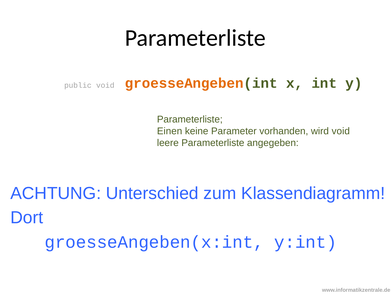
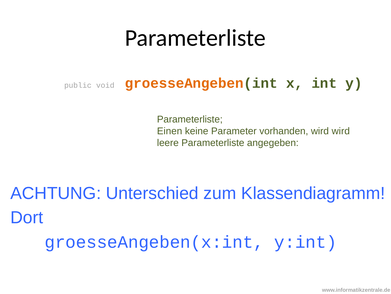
wird void: void -> wird
